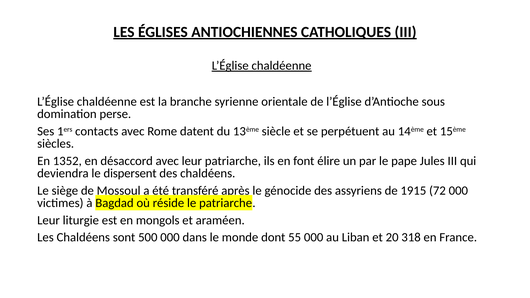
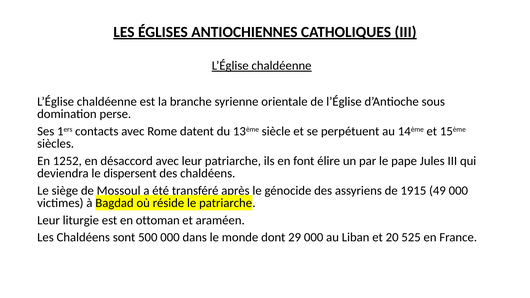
1352: 1352 -> 1252
72: 72 -> 49
mongols: mongols -> ottoman
55: 55 -> 29
318: 318 -> 525
